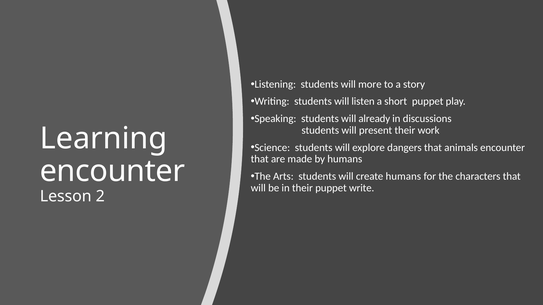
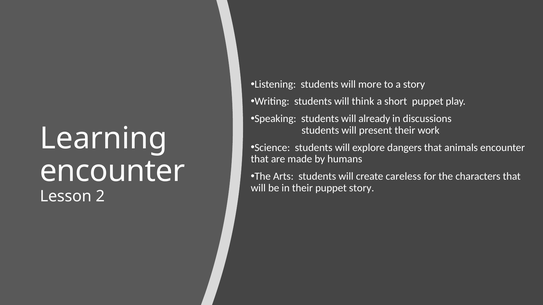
listen: listen -> think
create humans: humans -> careless
puppet write: write -> story
